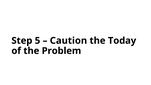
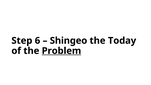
5: 5 -> 6
Caution: Caution -> Shingeo
Problem underline: none -> present
